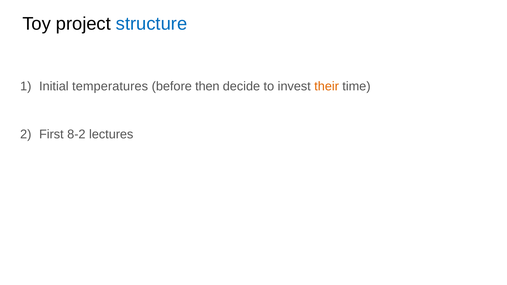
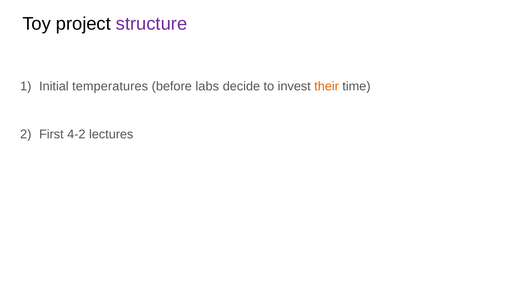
structure colour: blue -> purple
then: then -> labs
8-2: 8-2 -> 4-2
